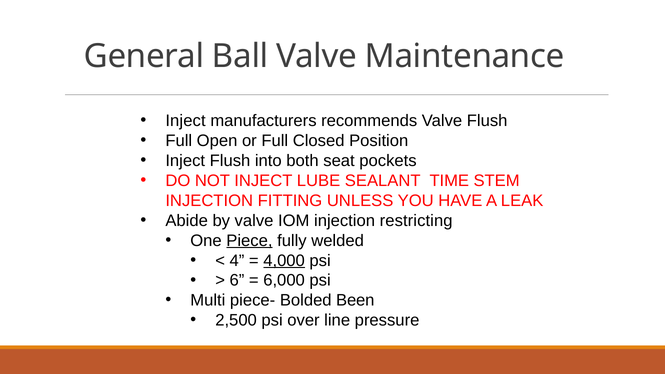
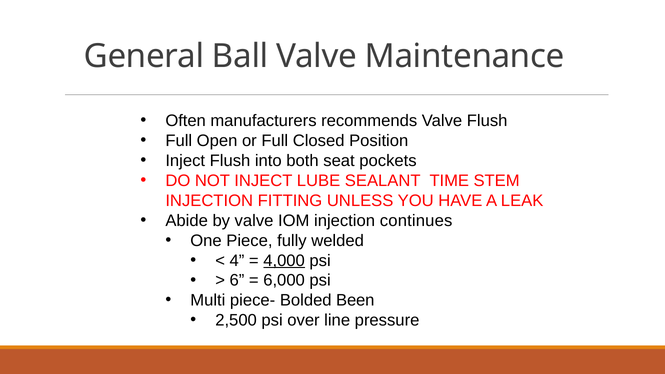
Inject at (186, 121): Inject -> Often
restricting: restricting -> continues
Piece underline: present -> none
